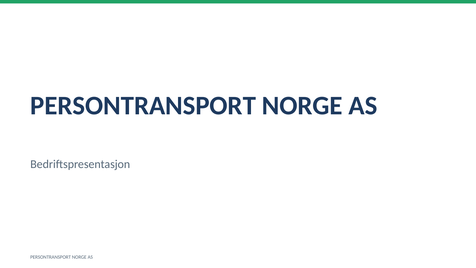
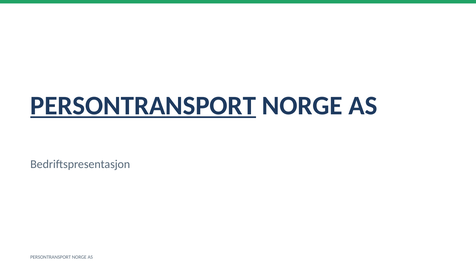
PERSONTRANSPORT at (143, 106) underline: none -> present
